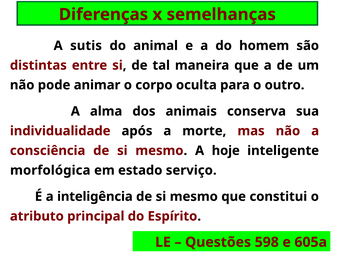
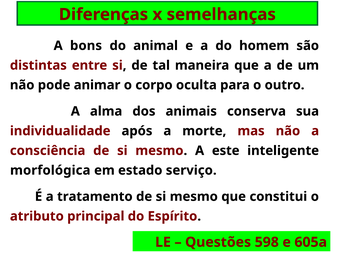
sutis: sutis -> bons
hoje: hoje -> este
inteligência: inteligência -> tratamento
